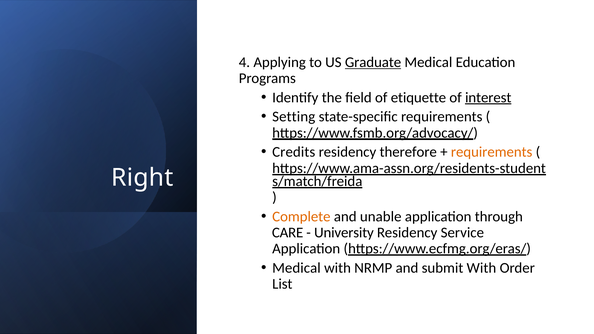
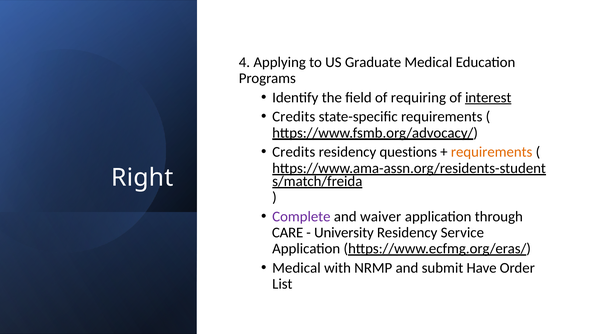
Graduate underline: present -> none
etiquette: etiquette -> requiring
Setting at (294, 117): Setting -> Credits
therefore: therefore -> questions
Complete colour: orange -> purple
unable: unable -> waiver
submit With: With -> Have
